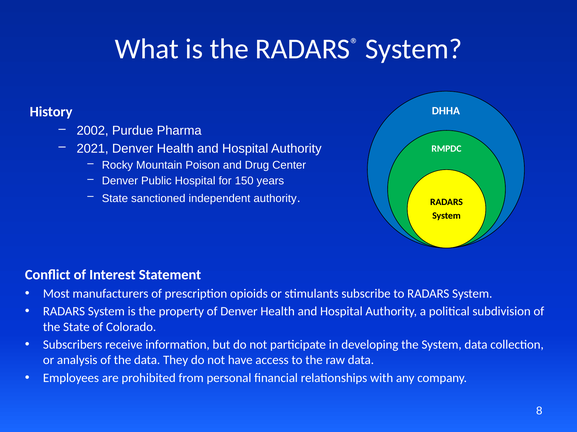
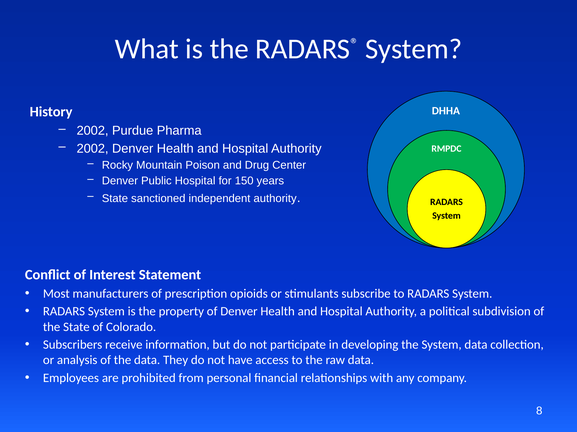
2021 at (93, 149): 2021 -> 2002
